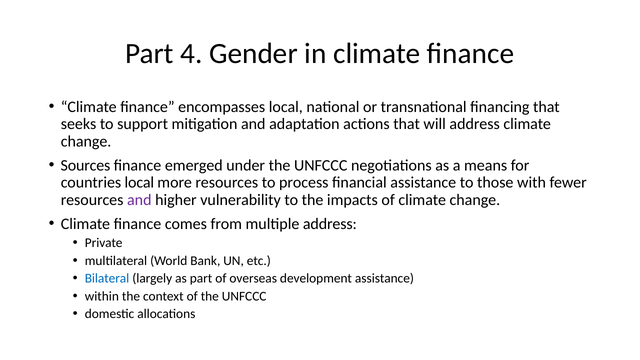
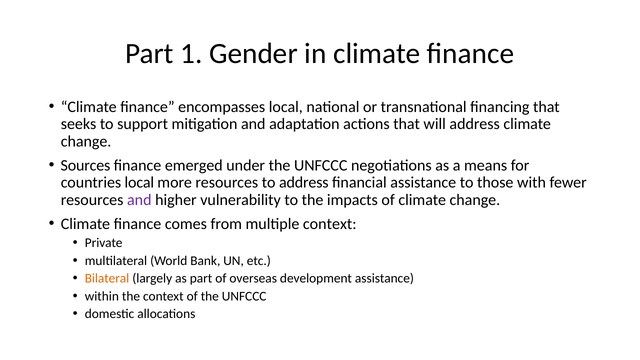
4: 4 -> 1
to process: process -> address
multiple address: address -> context
Bilateral colour: blue -> orange
